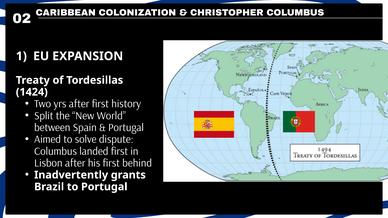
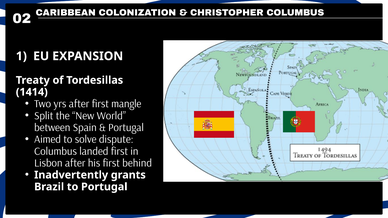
1424: 1424 -> 1414
history: history -> mangle
